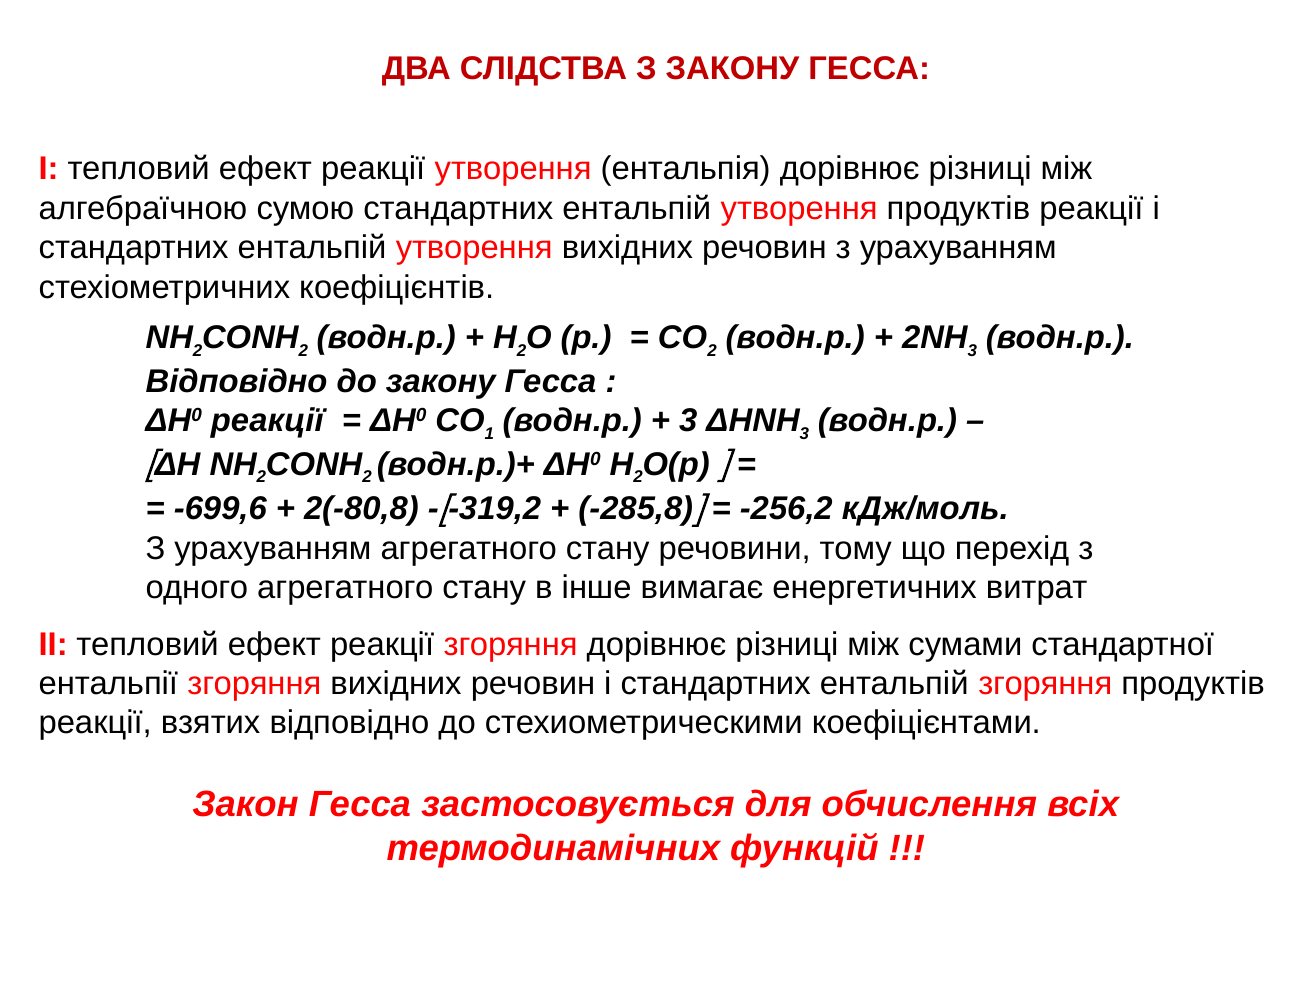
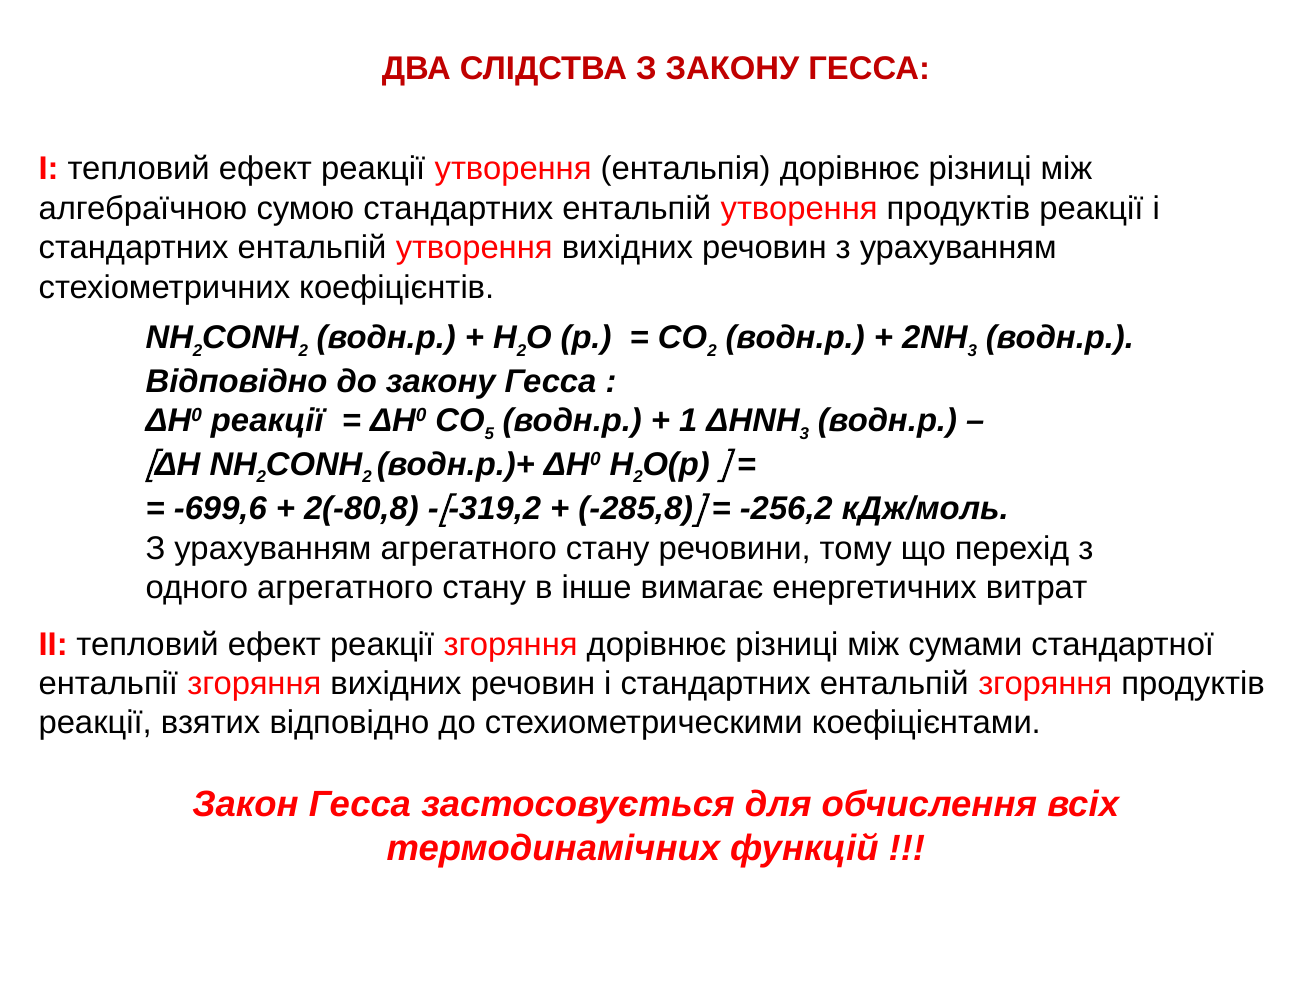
1: 1 -> 5
3 at (688, 421): 3 -> 1
